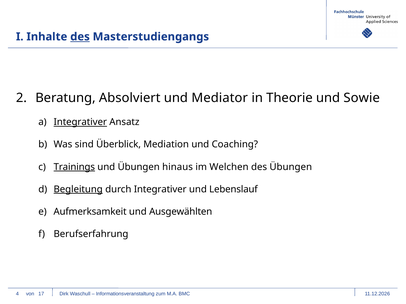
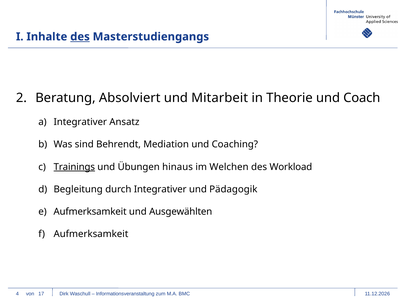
Mediator: Mediator -> Mitarbeit
Sowie: Sowie -> Coach
Integrativer at (80, 122) underline: present -> none
Überblick: Überblick -> Behrendt
des Übungen: Übungen -> Workload
Begleitung underline: present -> none
Lebenslauf: Lebenslauf -> Pädagogik
Berufserfahrung at (91, 234): Berufserfahrung -> Aufmerksamkeit
